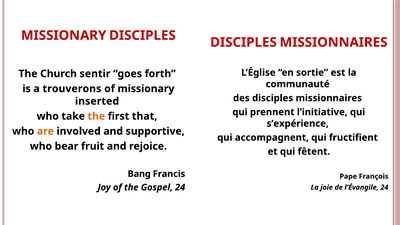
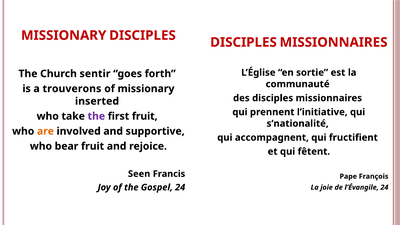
the at (96, 116) colour: orange -> purple
first that: that -> fruit
s’expérience: s’expérience -> s’nationalité
Bang: Bang -> Seen
